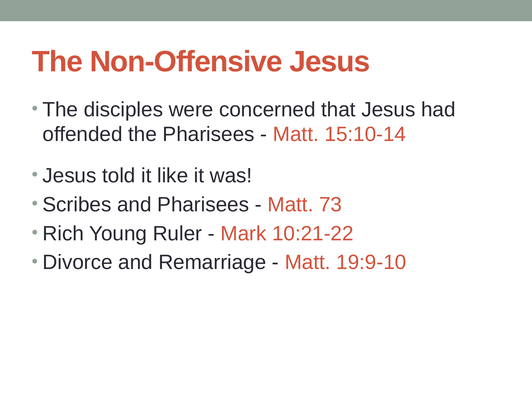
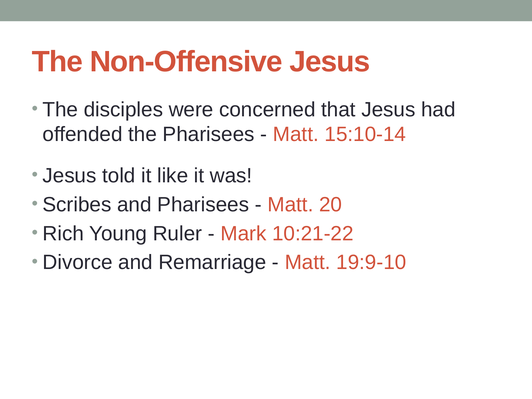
73: 73 -> 20
